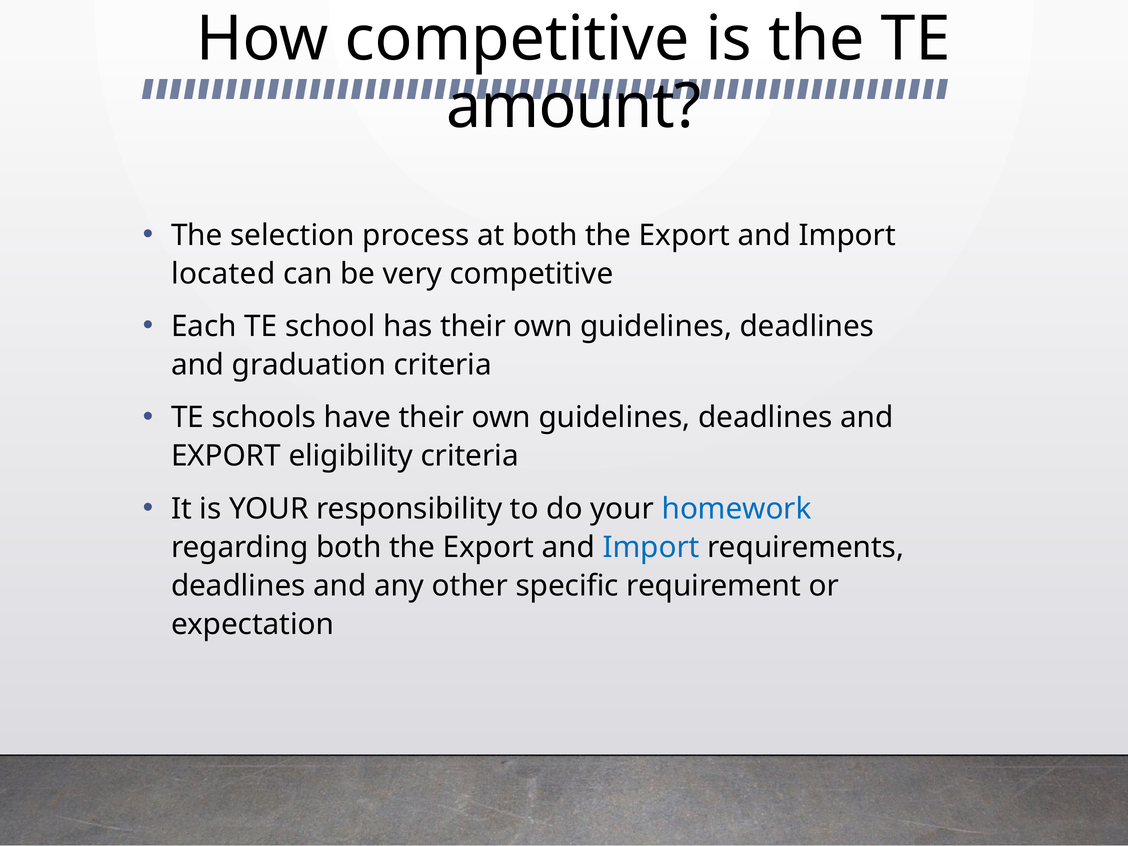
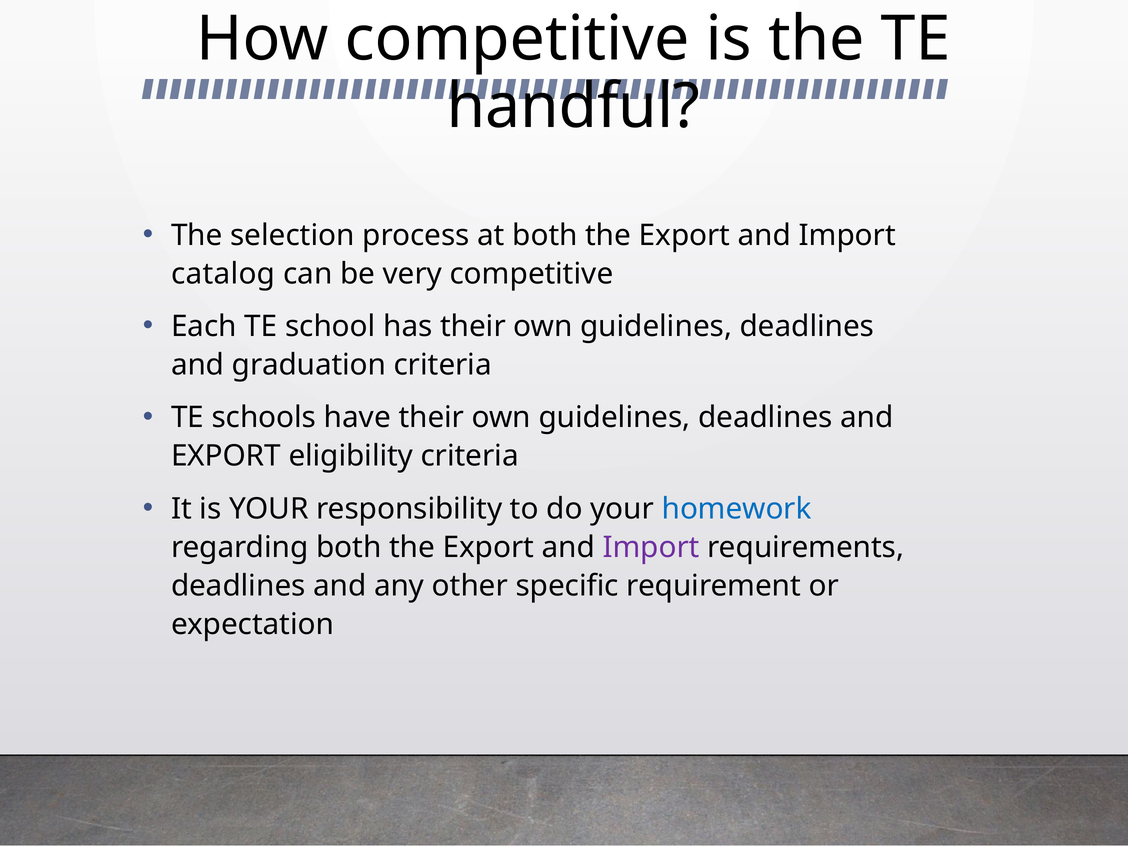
amount: amount -> handful
located: located -> catalog
Import at (651, 547) colour: blue -> purple
